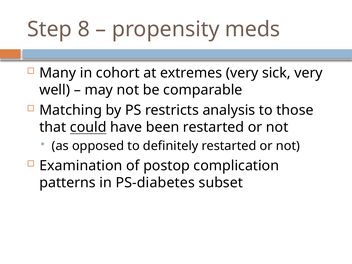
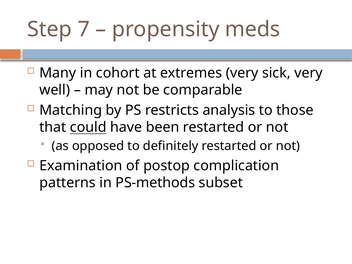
8: 8 -> 7
PS-diabetes: PS-diabetes -> PS-methods
